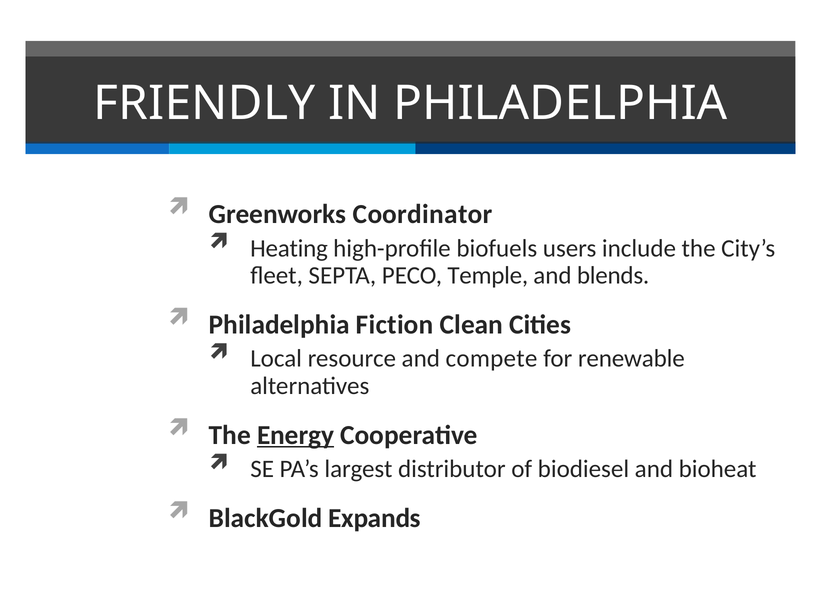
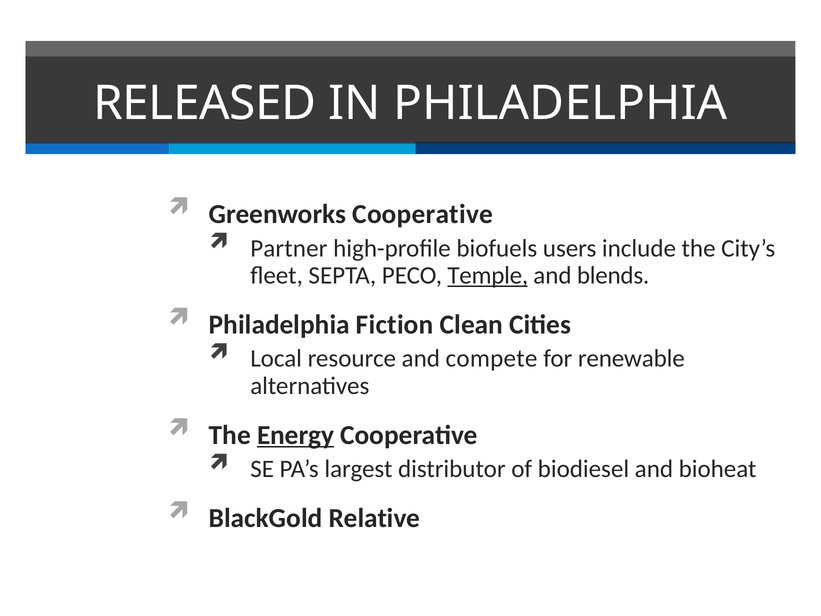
FRIENDLY: FRIENDLY -> RELEASED
Greenworks Coordinator: Coordinator -> Cooperative
Heating: Heating -> Partner
Temple underline: none -> present
Expands: Expands -> Relative
